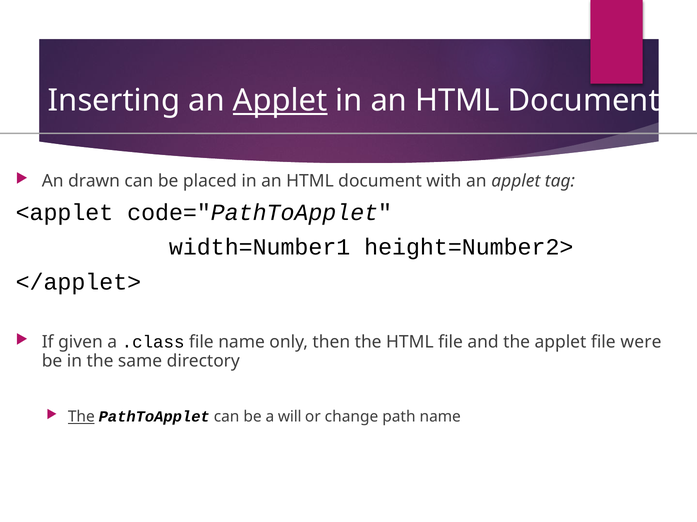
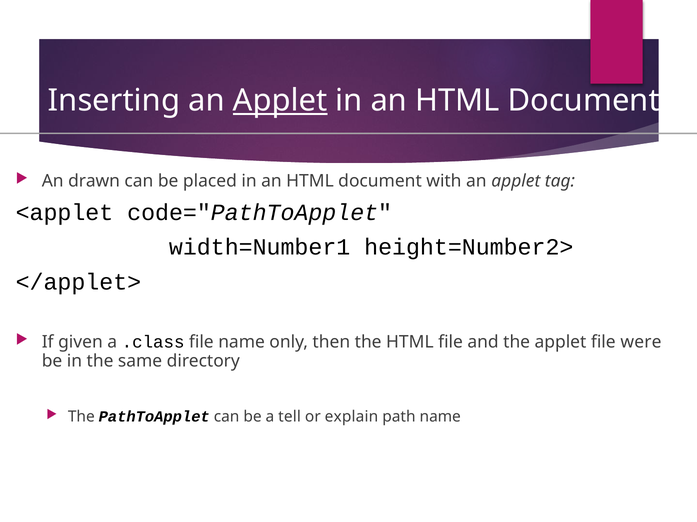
The at (81, 417) underline: present -> none
will: will -> tell
change: change -> explain
